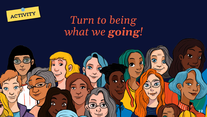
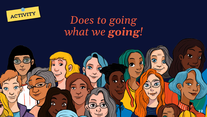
Turn: Turn -> Does
to being: being -> going
